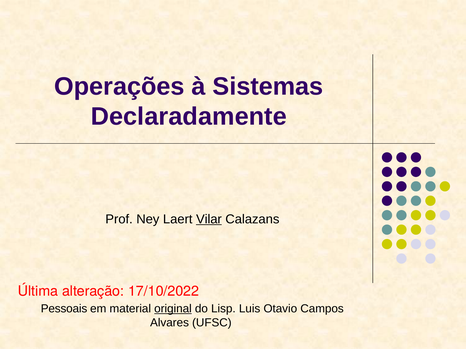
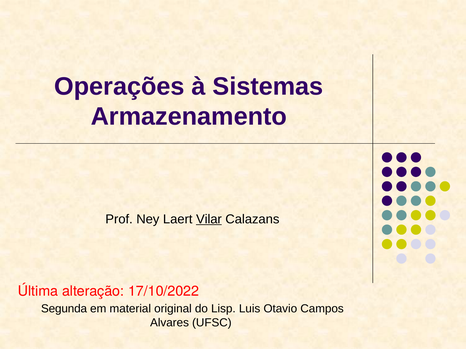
Declaradamente: Declaradamente -> Armazenamento
Pessoais: Pessoais -> Segunda
original underline: present -> none
